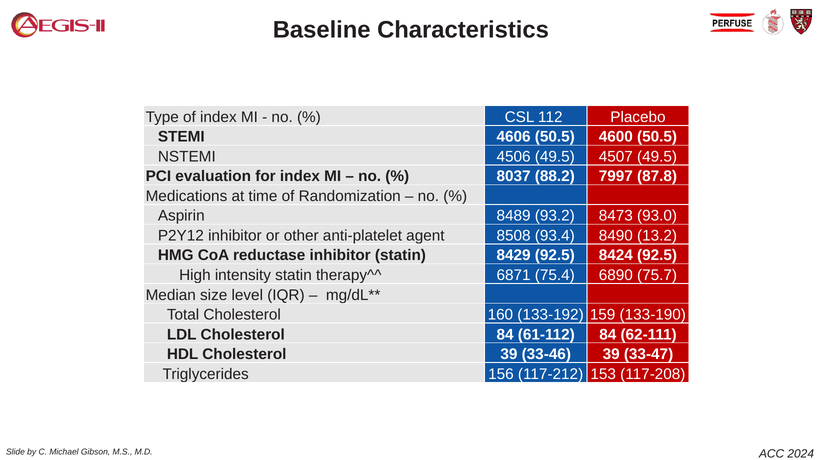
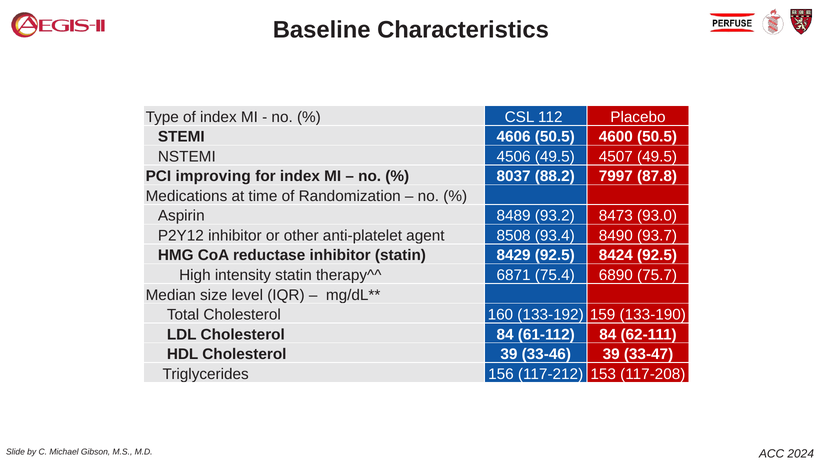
evaluation: evaluation -> improving
13.2: 13.2 -> 93.7
